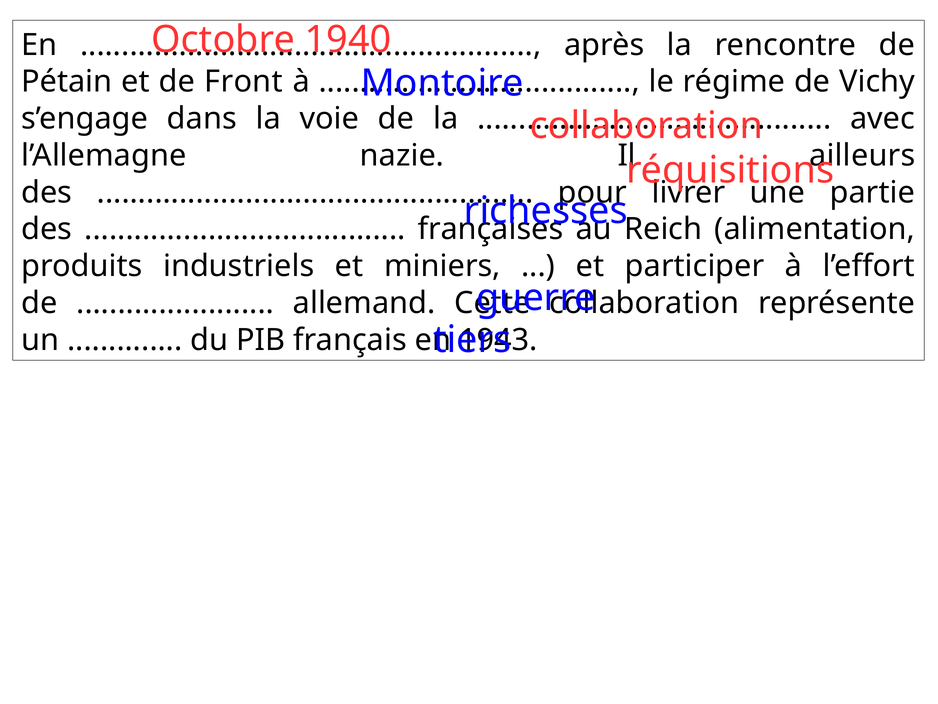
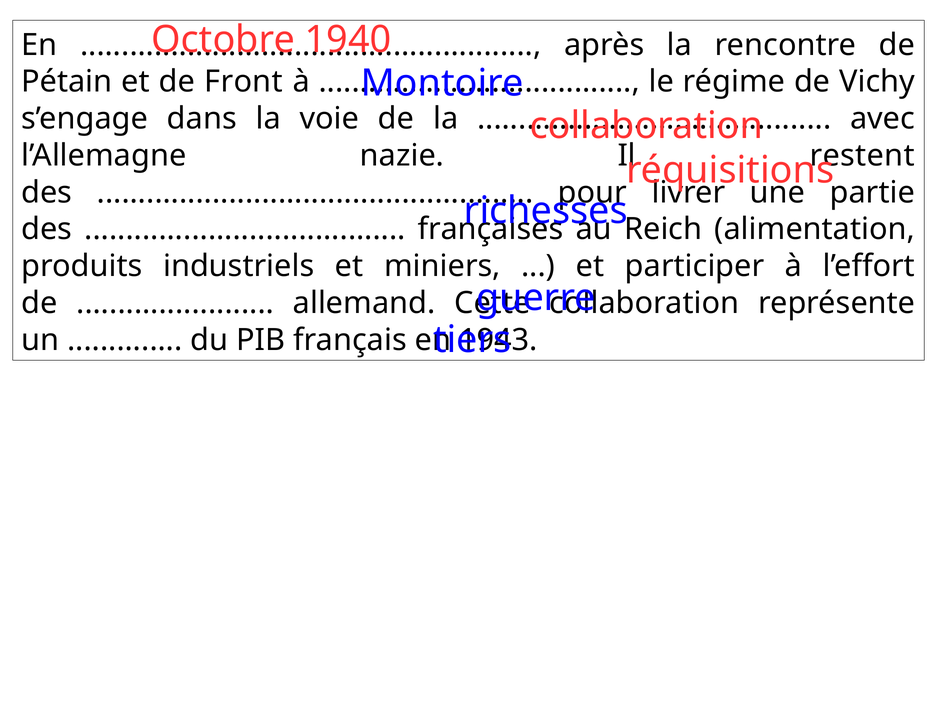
ailleurs: ailleurs -> restent
